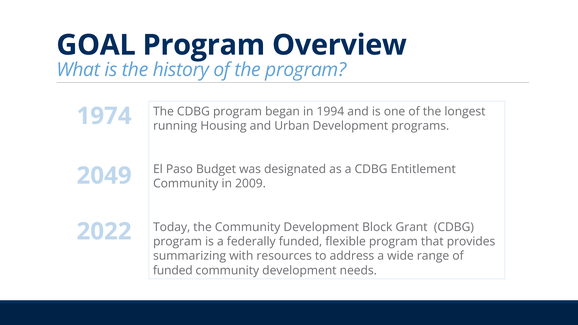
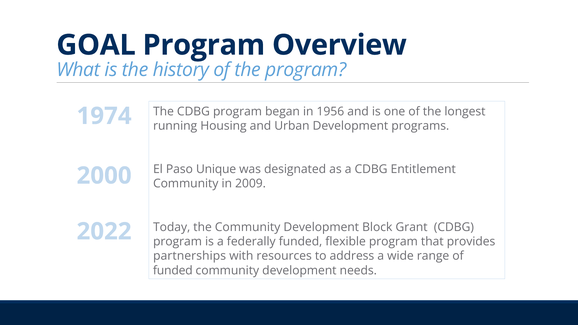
1994: 1994 -> 1956
Budget: Budget -> Unique
2049: 2049 -> 2000
summarizing: summarizing -> partnerships
